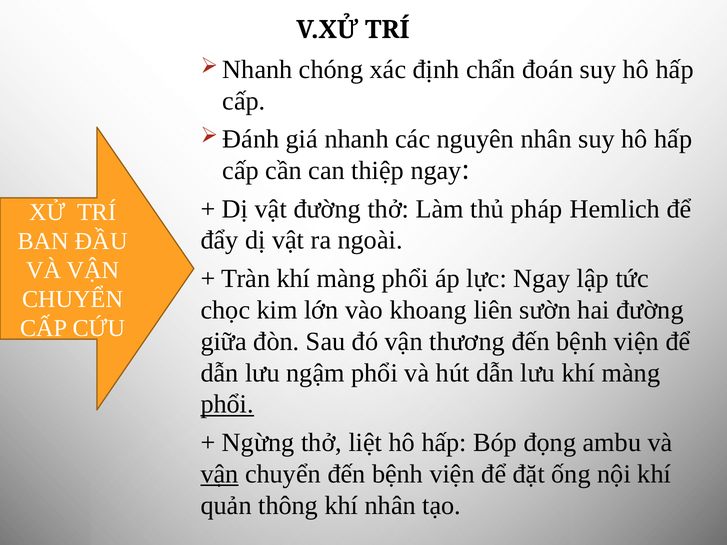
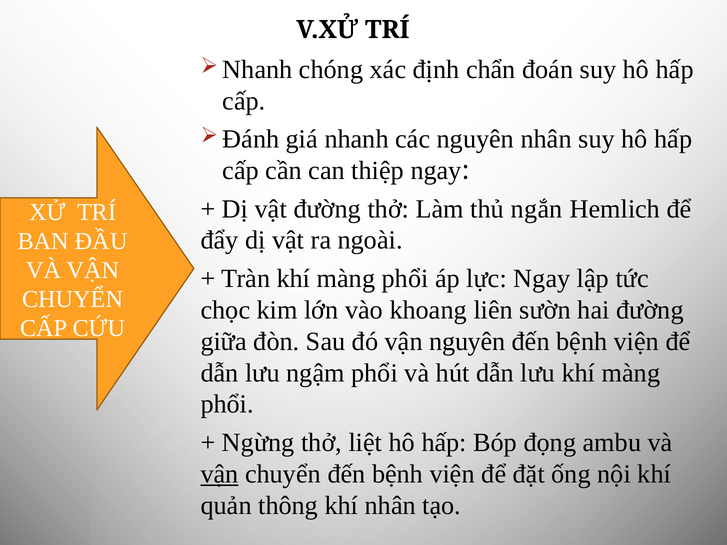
pháp: pháp -> ngắn
vận thương: thương -> nguyên
phổi at (227, 405) underline: present -> none
